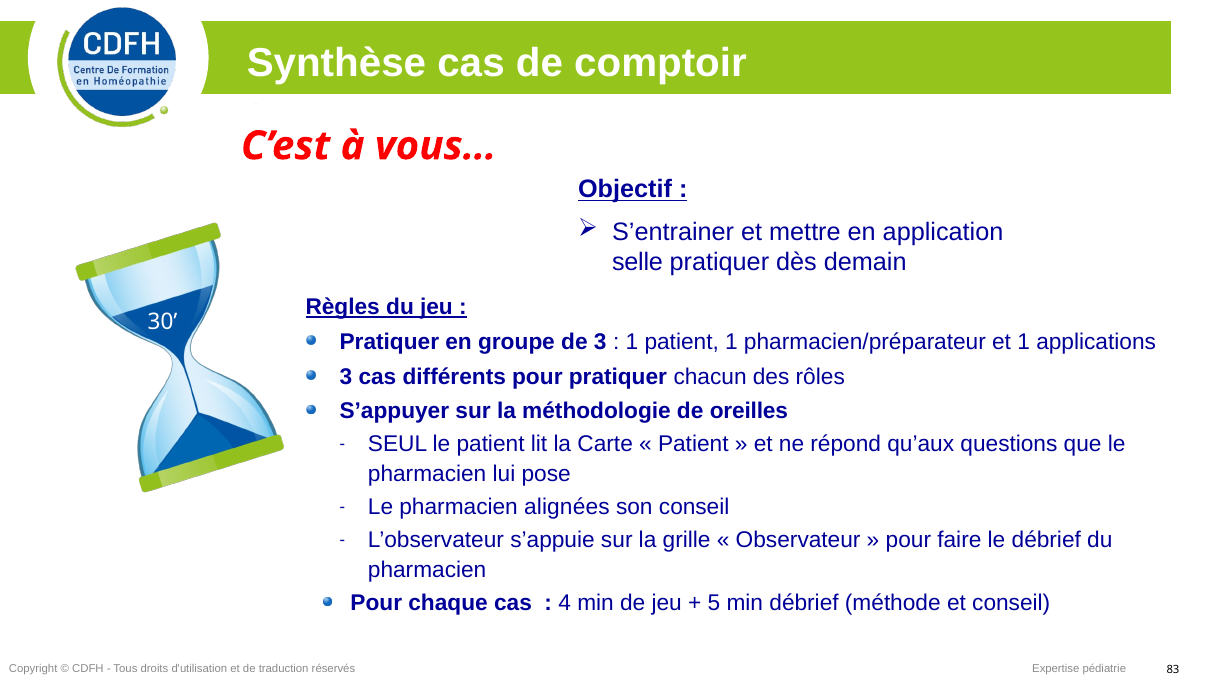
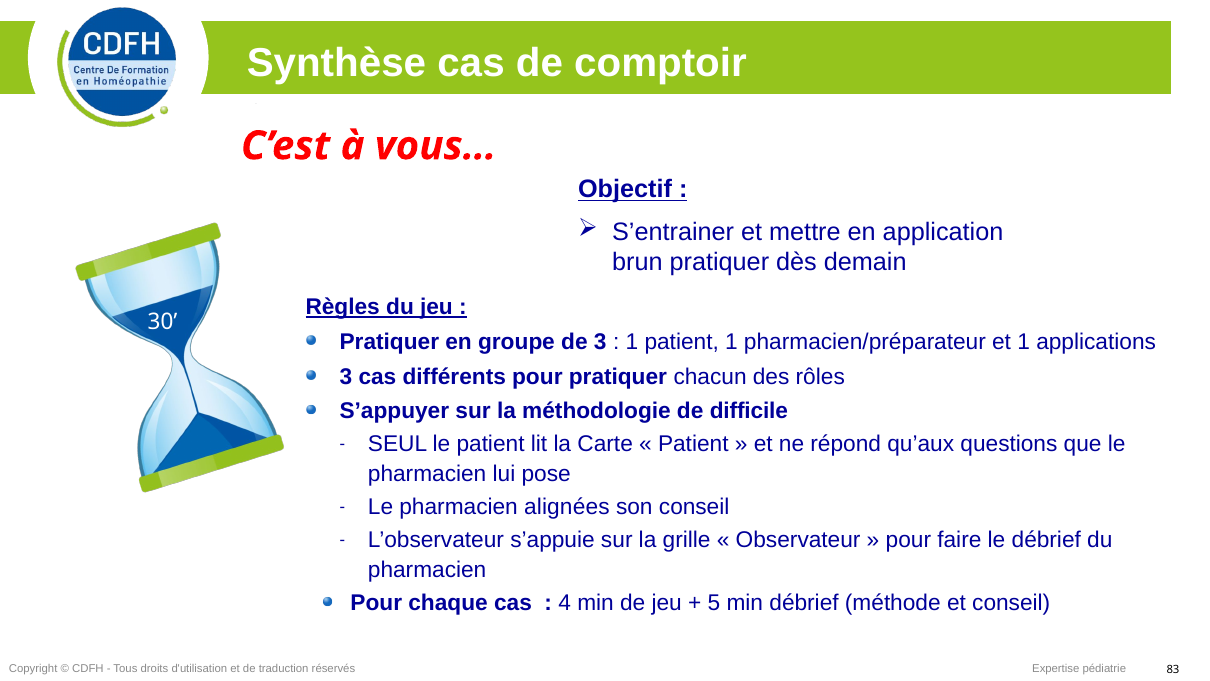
selle: selle -> brun
oreilles: oreilles -> difficile
